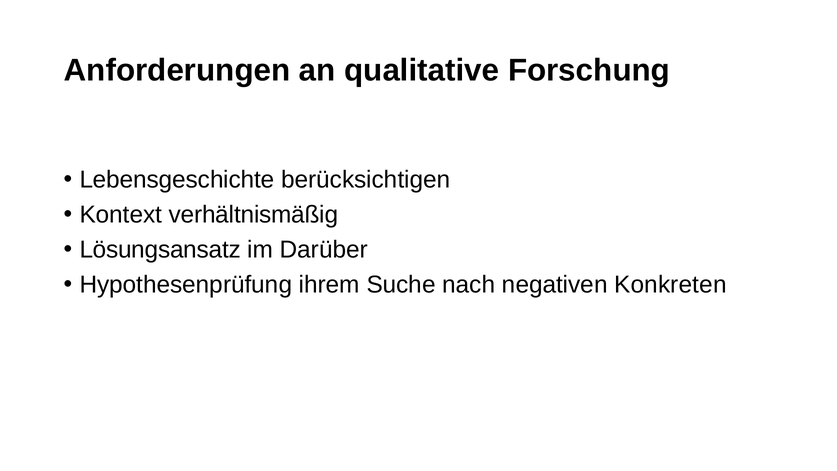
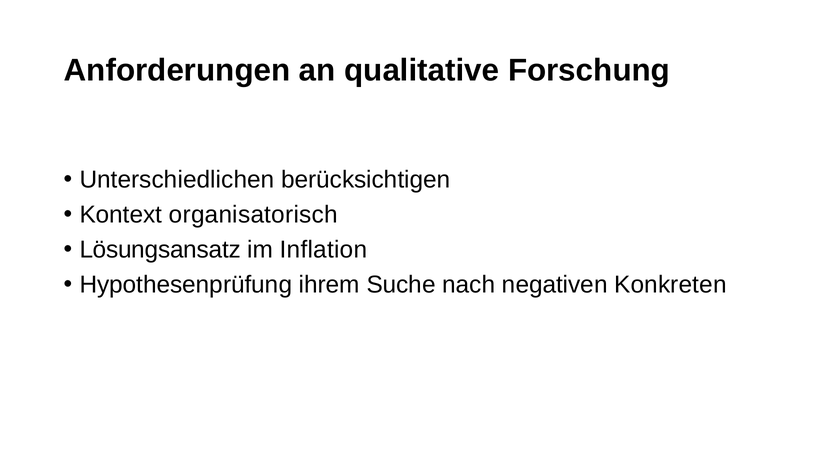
Lebensgeschichte: Lebensgeschichte -> Unterschiedlichen
verhältnismäßig: verhältnismäßig -> organisatorisch
Darüber: Darüber -> Inflation
